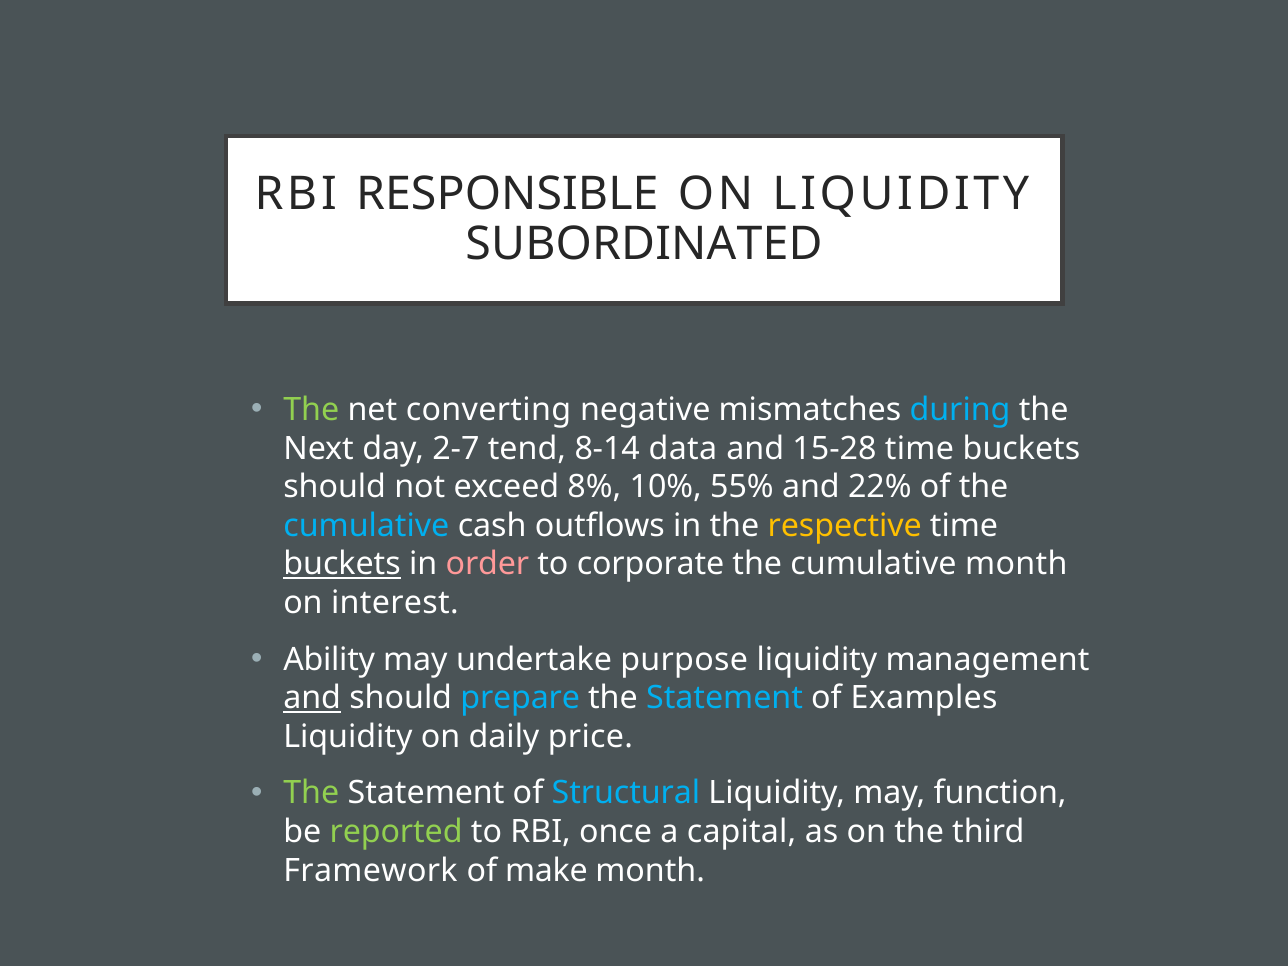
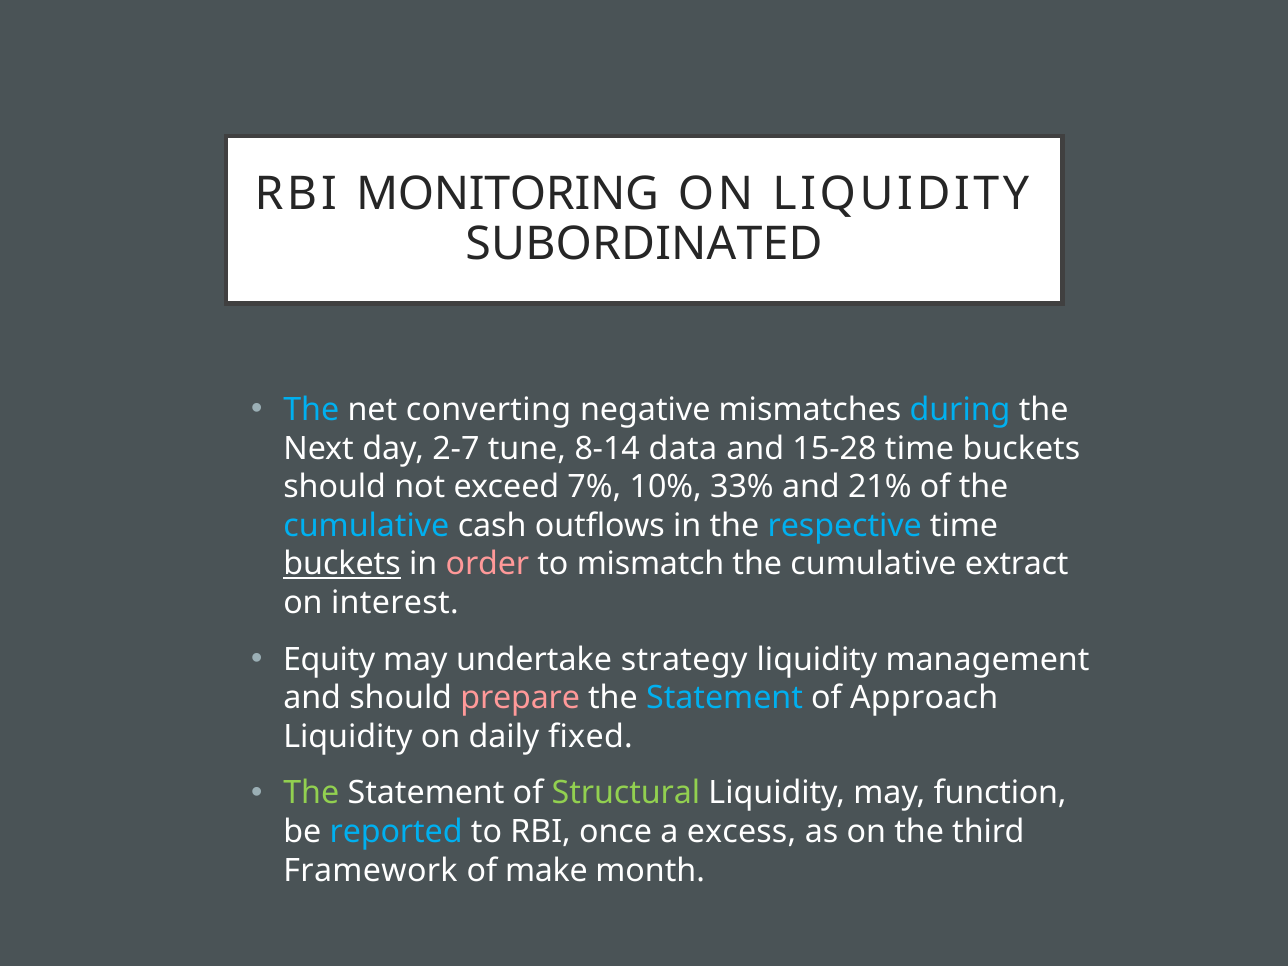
RESPONSIBLE: RESPONSIBLE -> MONITORING
The at (311, 410) colour: light green -> light blue
tend: tend -> tune
8%: 8% -> 7%
55%: 55% -> 33%
22%: 22% -> 21%
respective colour: yellow -> light blue
corporate: corporate -> mismatch
cumulative month: month -> extract
Ability: Ability -> Equity
purpose: purpose -> strategy
and at (312, 698) underline: present -> none
prepare colour: light blue -> pink
Examples: Examples -> Approach
price: price -> fixed
Structural colour: light blue -> light green
reported colour: light green -> light blue
capital: capital -> excess
